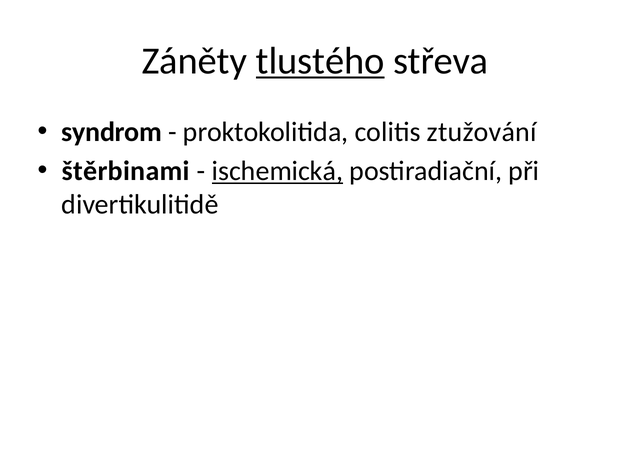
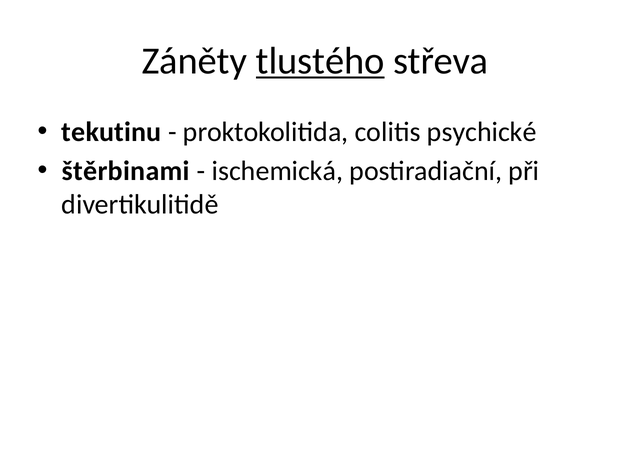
syndrom: syndrom -> tekutinu
ztužování: ztužování -> psychické
ischemická underline: present -> none
